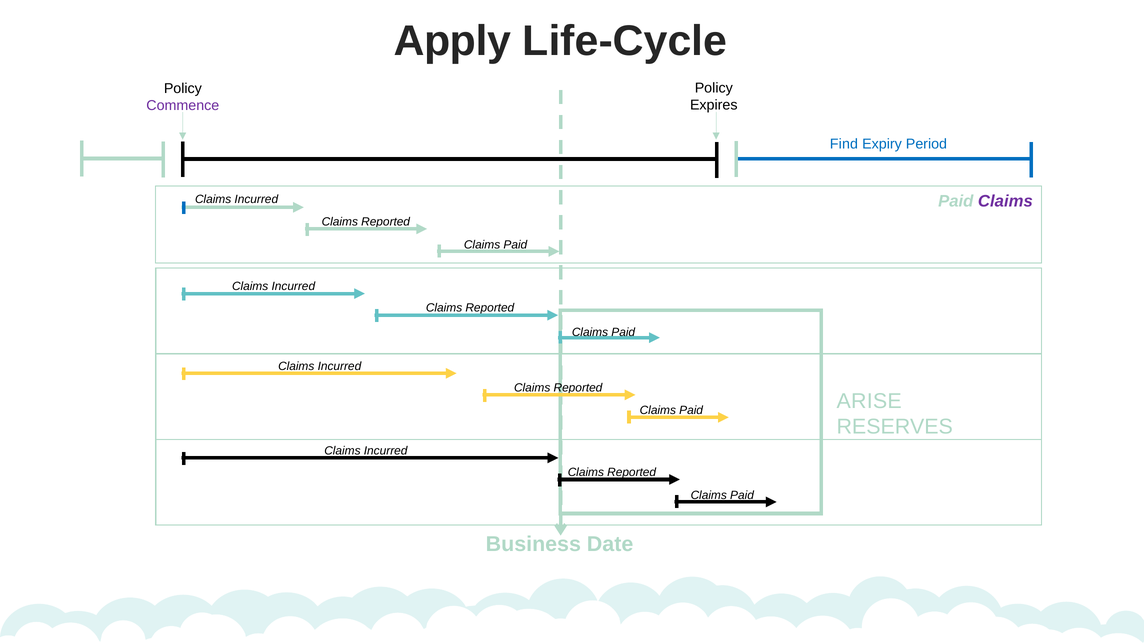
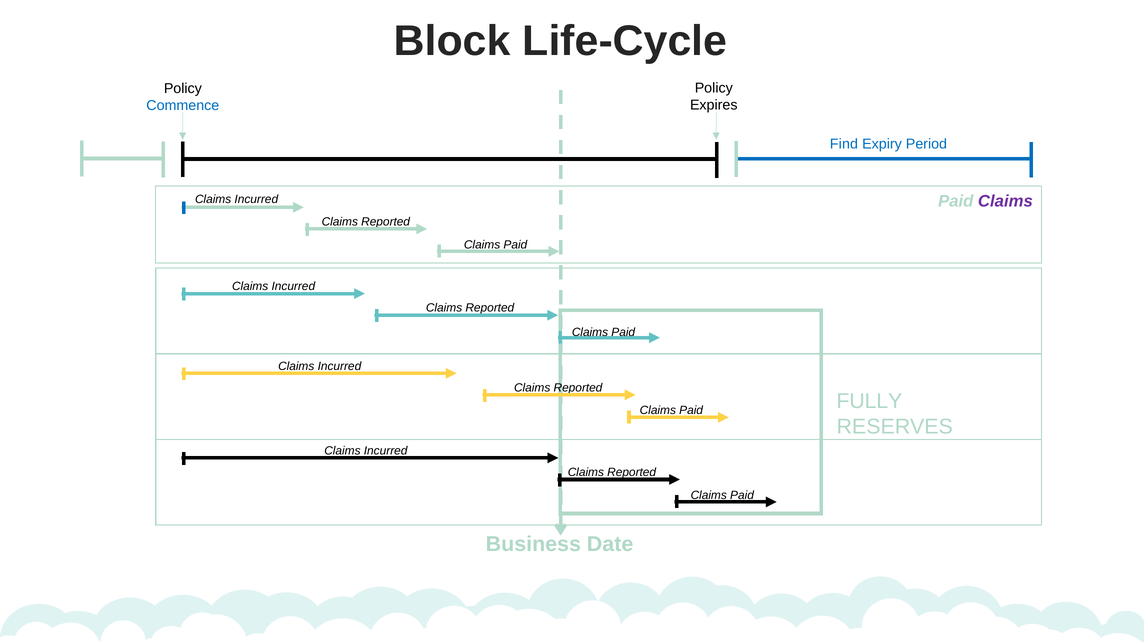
Apply: Apply -> Block
Commence colour: purple -> blue
ARISE: ARISE -> FULLY
